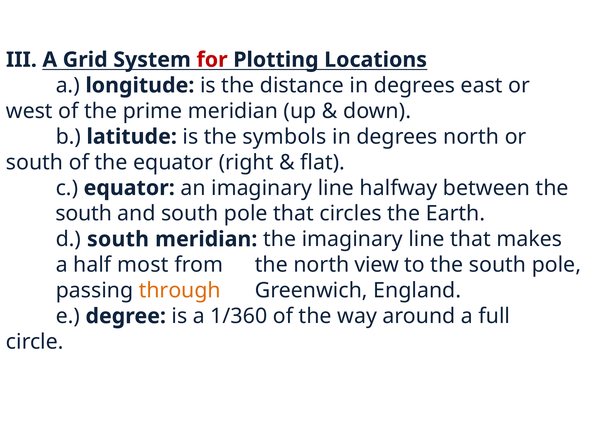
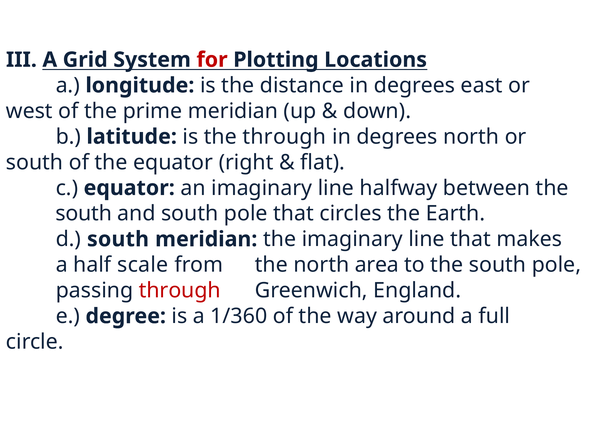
the symbols: symbols -> through
most: most -> scale
view: view -> area
through at (180, 291) colour: orange -> red
